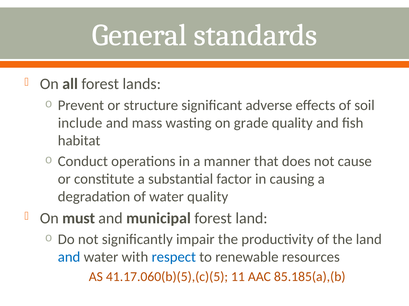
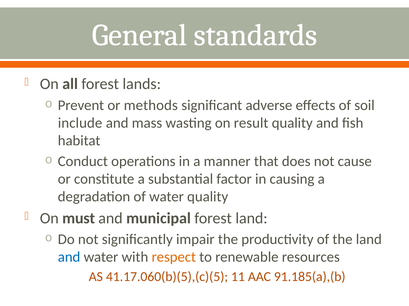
structure: structure -> methods
grade: grade -> result
respect colour: blue -> orange
85.185(a),(b: 85.185(a),(b -> 91.185(a),(b
